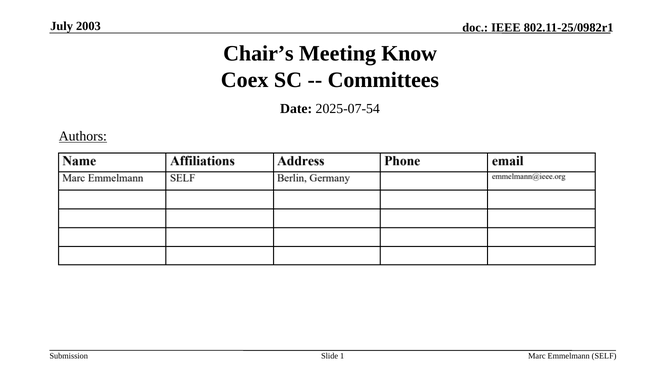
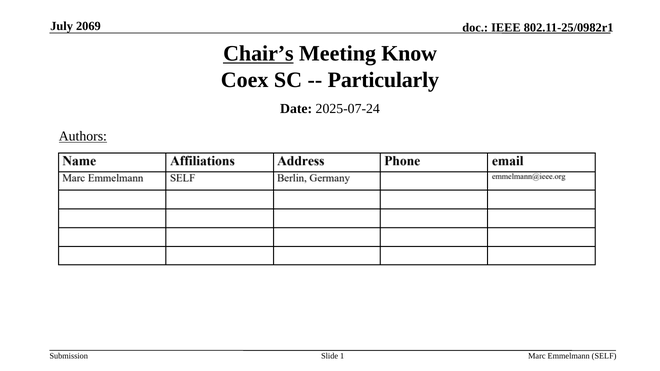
2003: 2003 -> 2069
Chair’s underline: none -> present
Committees: Committees -> Particularly
2025-07-54: 2025-07-54 -> 2025-07-24
